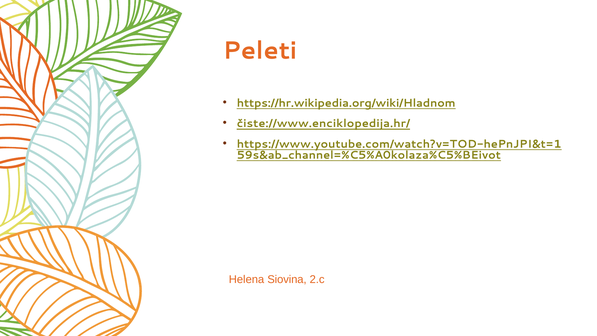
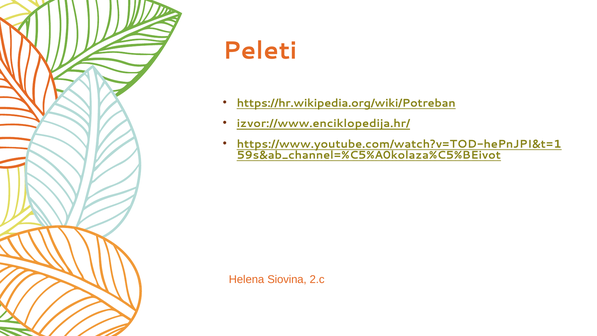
https://hr.wikipedia.org/wiki/Hladnom: https://hr.wikipedia.org/wiki/Hladnom -> https://hr.wikipedia.org/wiki/Potreban
čiste://www.enciklopedija.hr/: čiste://www.enciklopedija.hr/ -> izvor://www.enciklopedija.hr/
